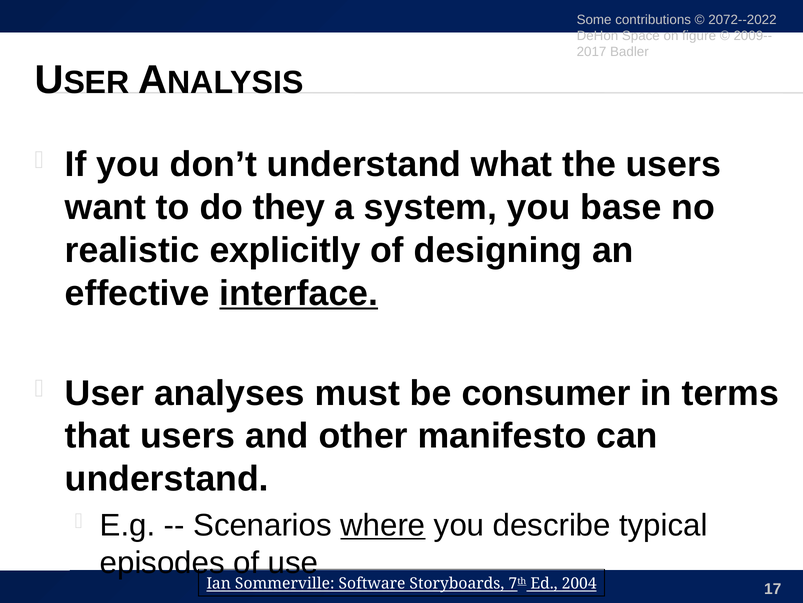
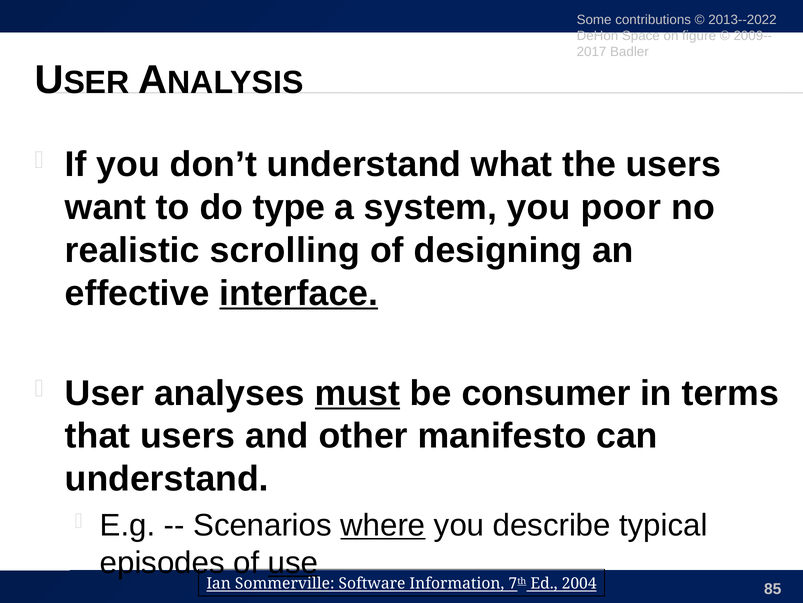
2072--2022: 2072--2022 -> 2013--2022
they: they -> type
base: base -> poor
explicitly: explicitly -> scrolling
must underline: none -> present
use underline: none -> present
Storyboards: Storyboards -> Information
17: 17 -> 85
